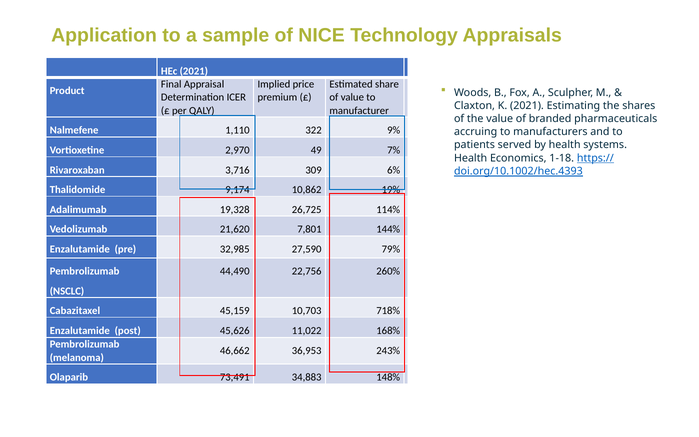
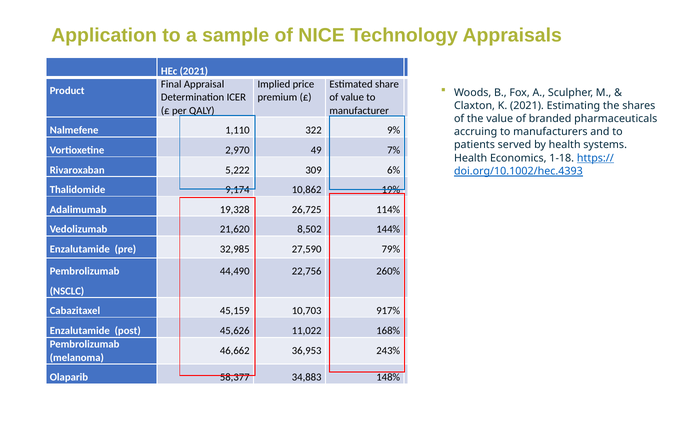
3,716: 3,716 -> 5,222
7,801: 7,801 -> 8,502
718%: 718% -> 917%
73,491: 73,491 -> 58,377
